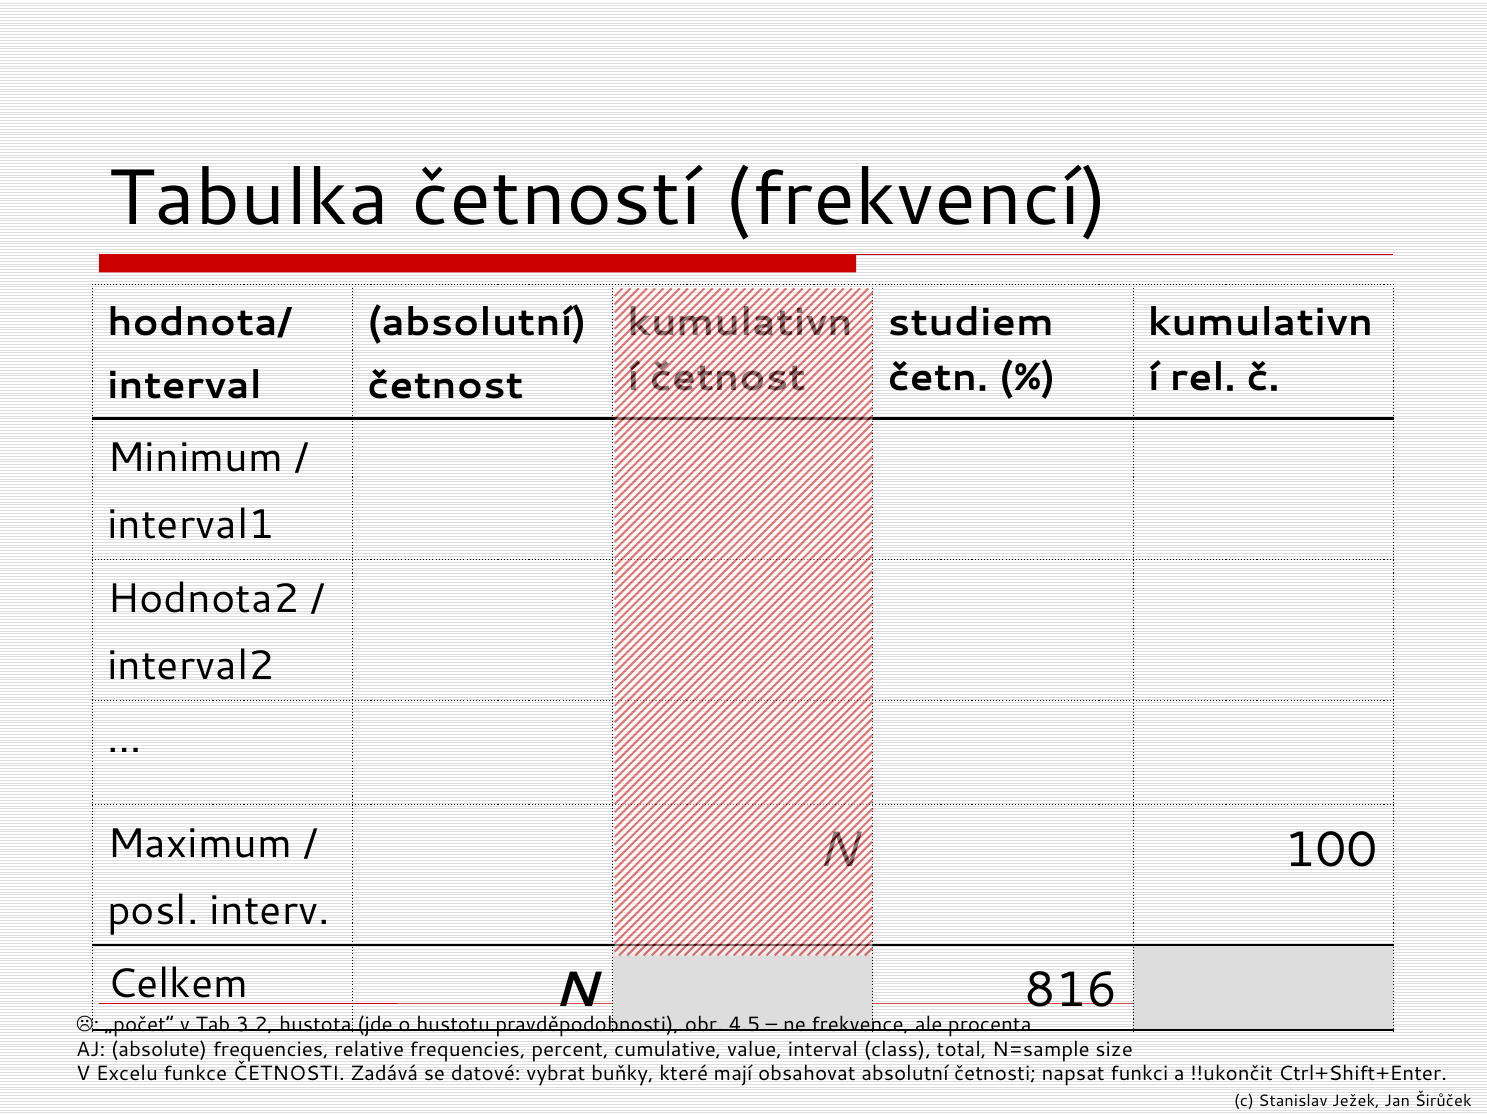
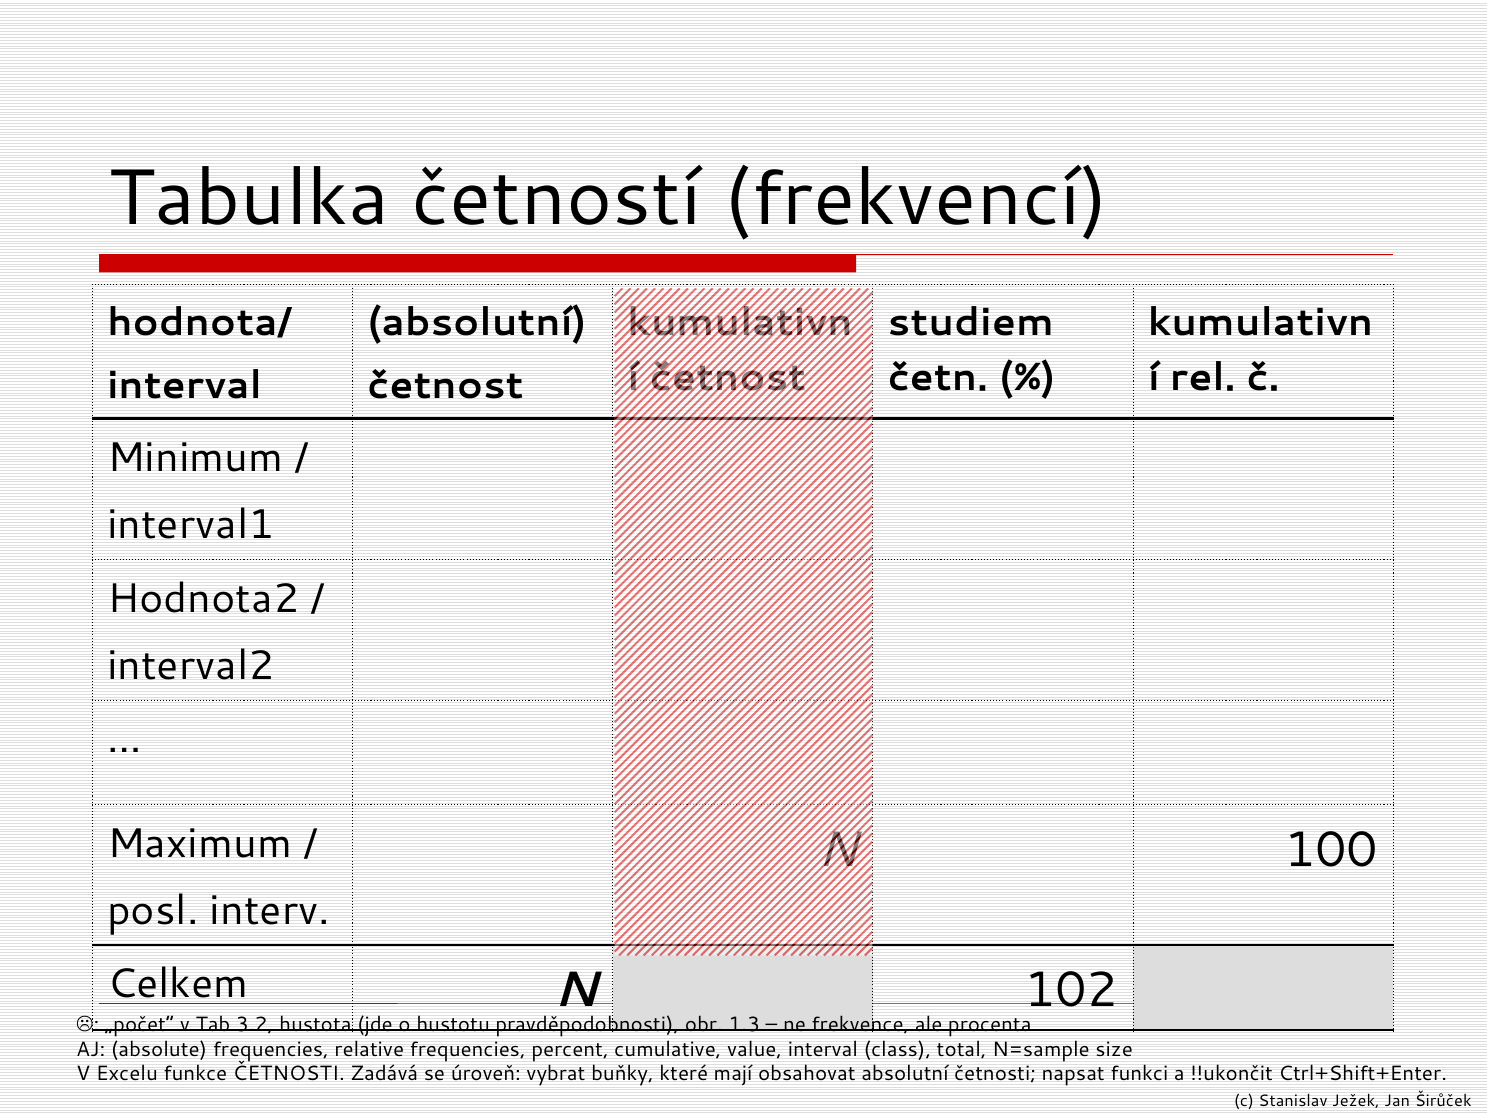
816: 816 -> 102
4.5: 4.5 -> 1.3
datové: datové -> úroveň
